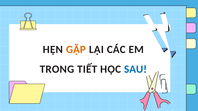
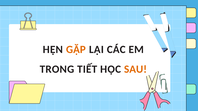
SAU colour: blue -> orange
